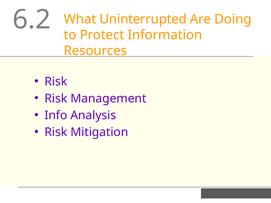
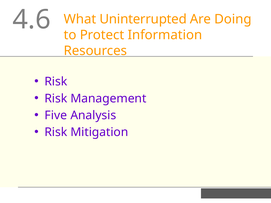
6.2: 6.2 -> 4.6
Info: Info -> Five
